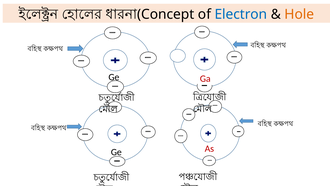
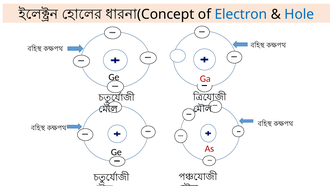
Hole colour: orange -> blue
